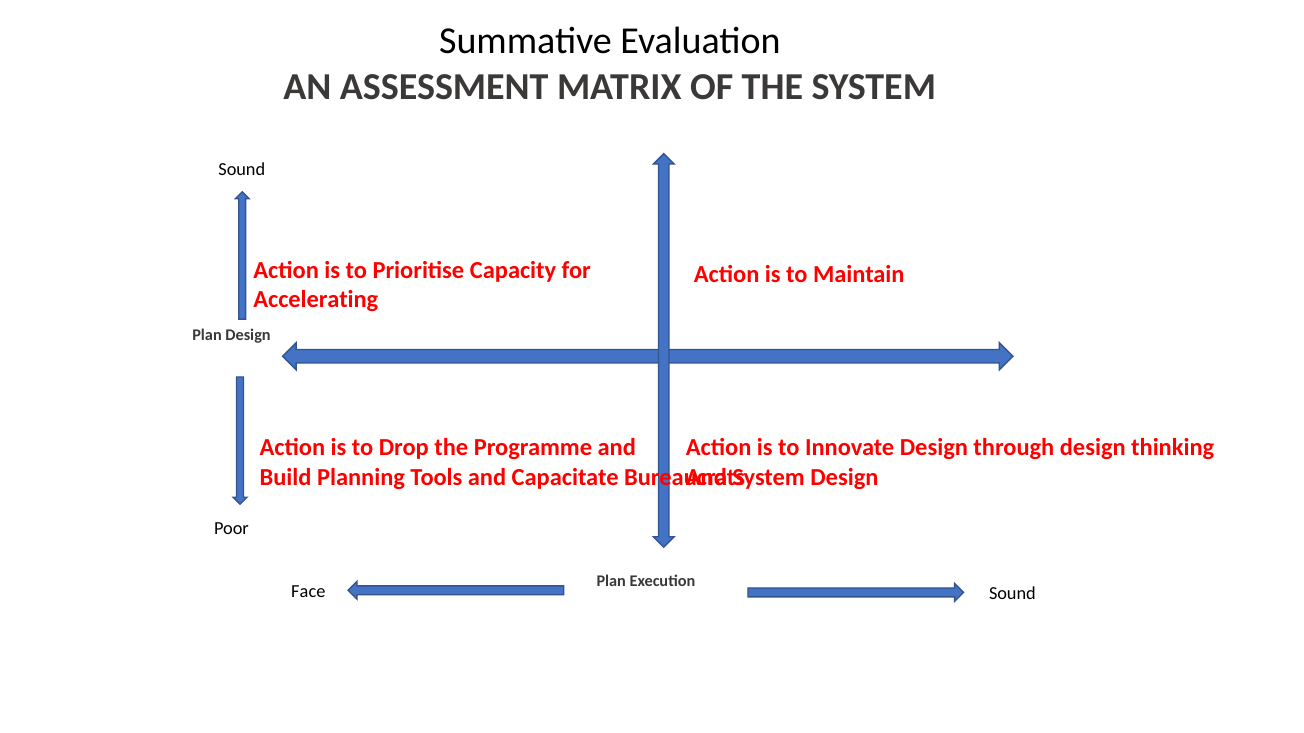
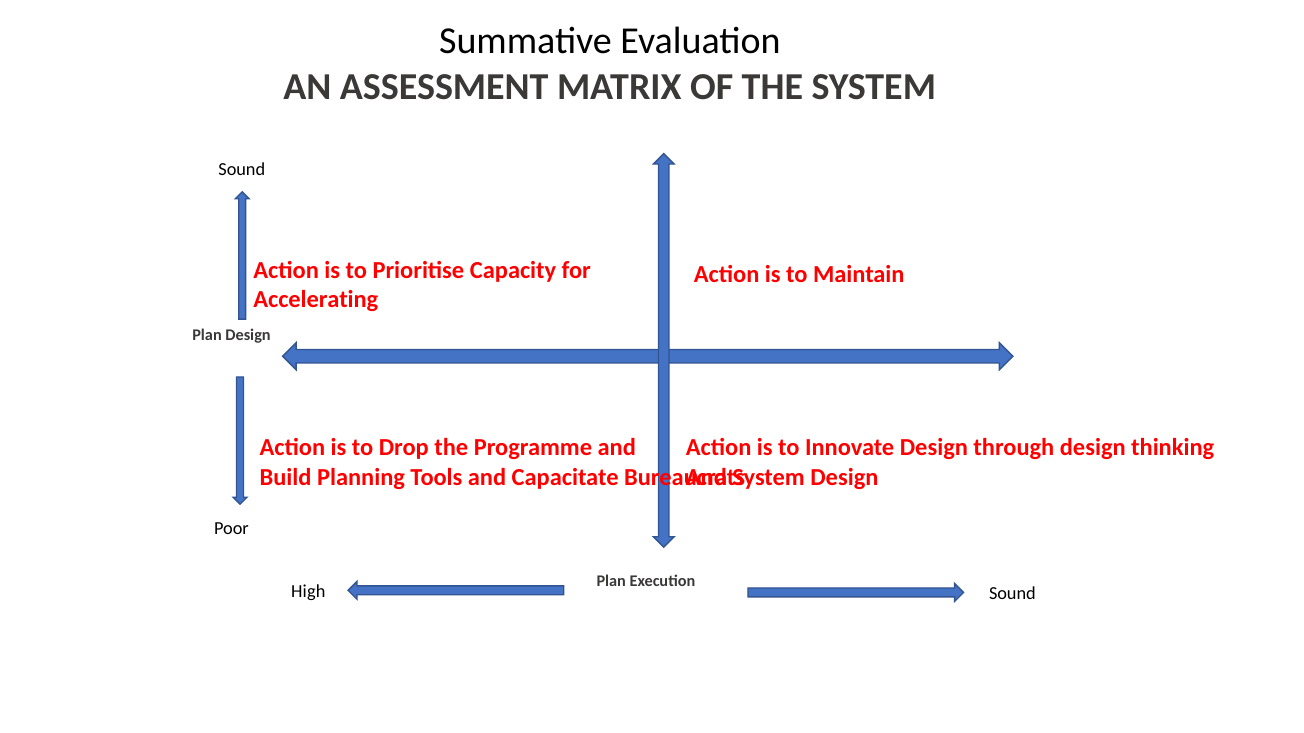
Face: Face -> High
